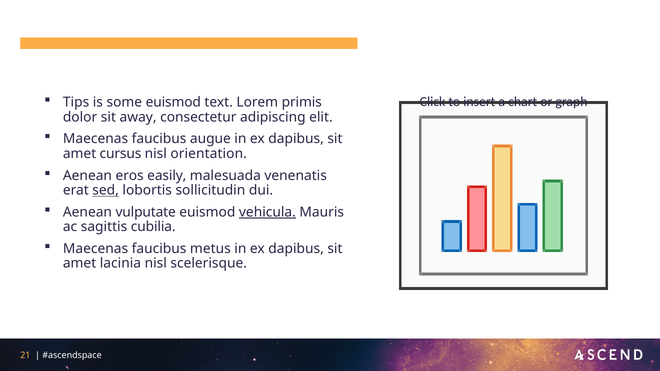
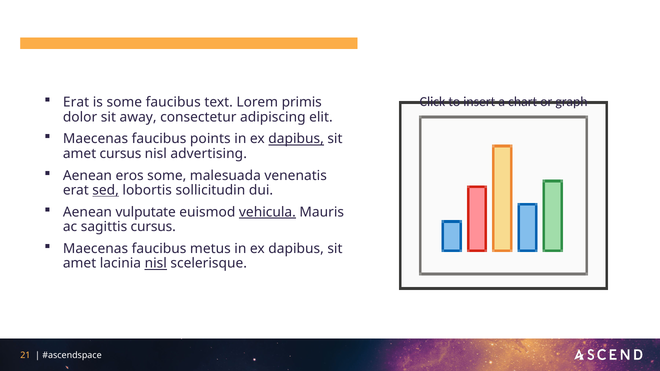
Tips at (76, 102): Tips -> Erat
some euismod: euismod -> faucibus
augue: augue -> points
dapibus at (296, 139) underline: none -> present
orientation: orientation -> advertising
eros easily: easily -> some
sagittis cubilia: cubilia -> cursus
nisl at (156, 264) underline: none -> present
